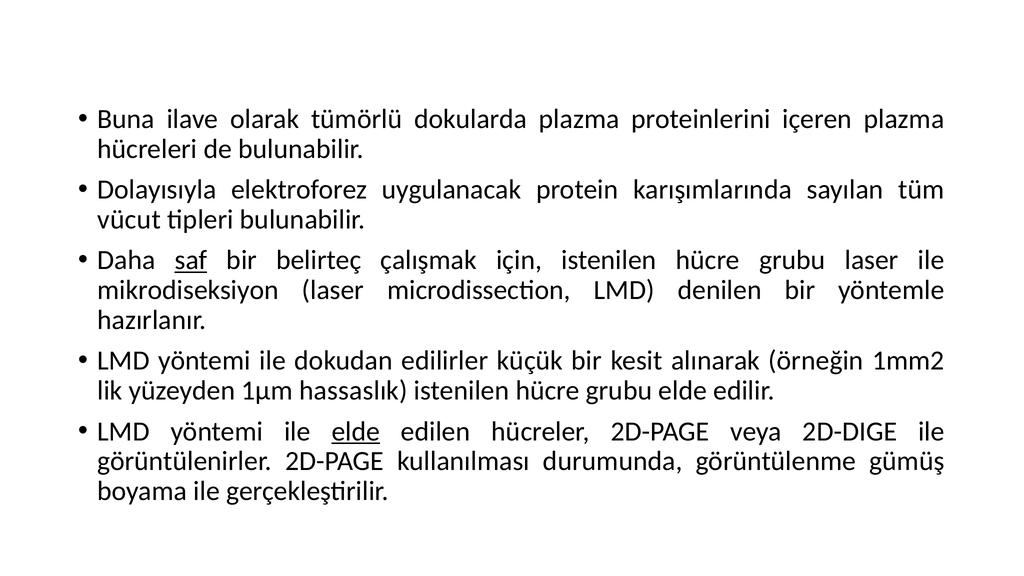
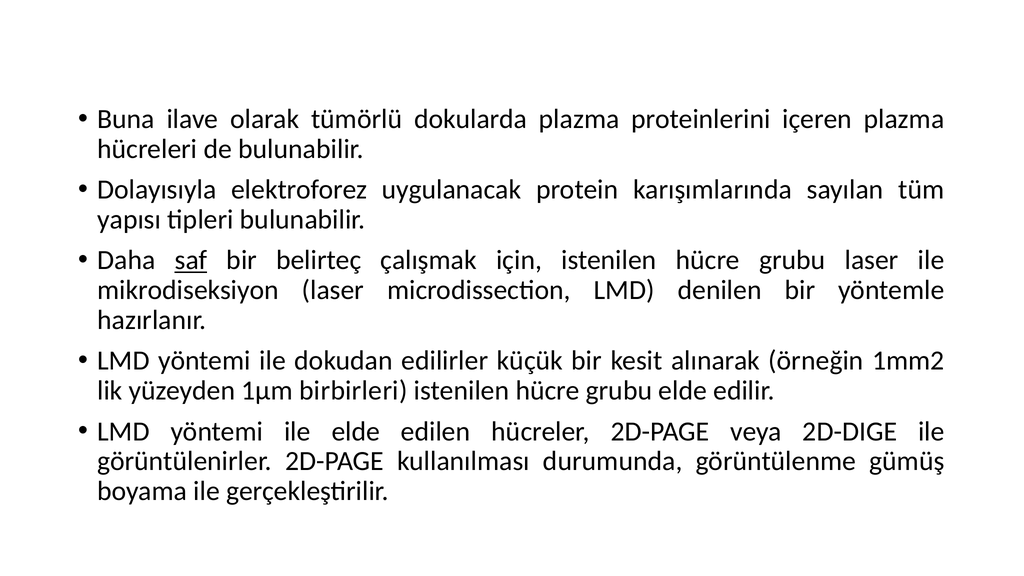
vücut: vücut -> yapısı
hassaslık: hassaslık -> birbirleri
elde at (356, 431) underline: present -> none
